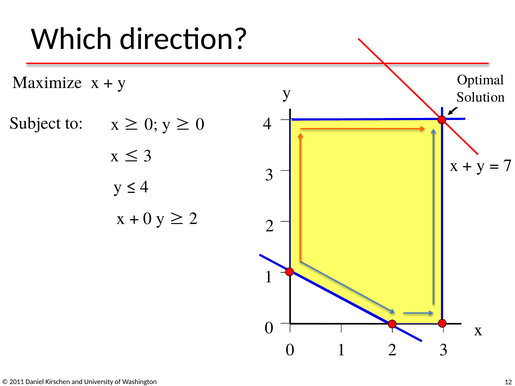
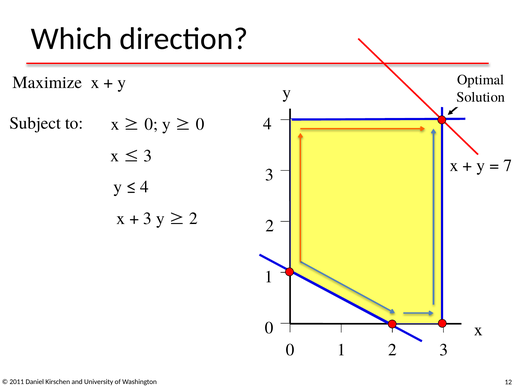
0 at (148, 219): 0 -> 3
